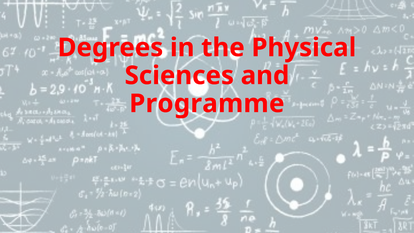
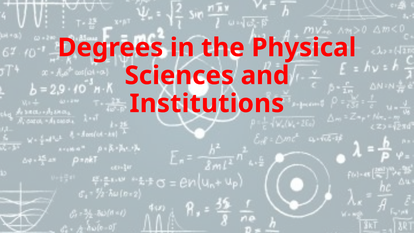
Programme: Programme -> Institutions
